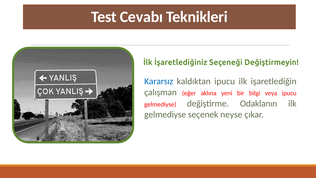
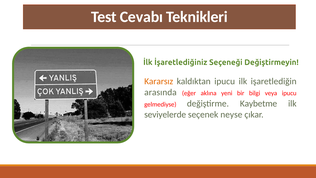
Kararsız colour: blue -> orange
çalışman: çalışman -> arasında
Odaklanın: Odaklanın -> Kaybetme
gelmediyse at (165, 114): gelmediyse -> seviyelerde
